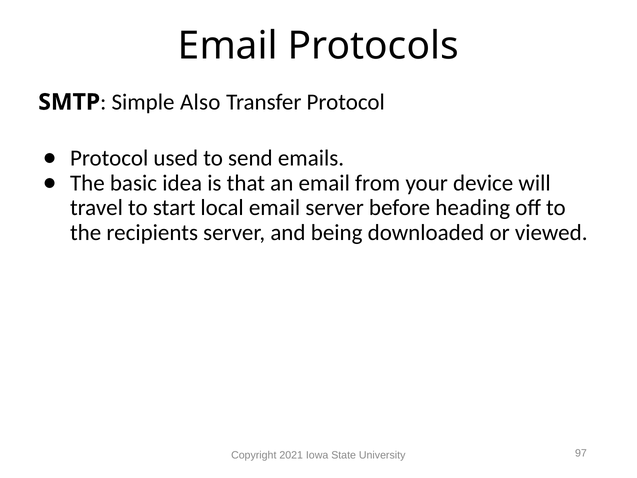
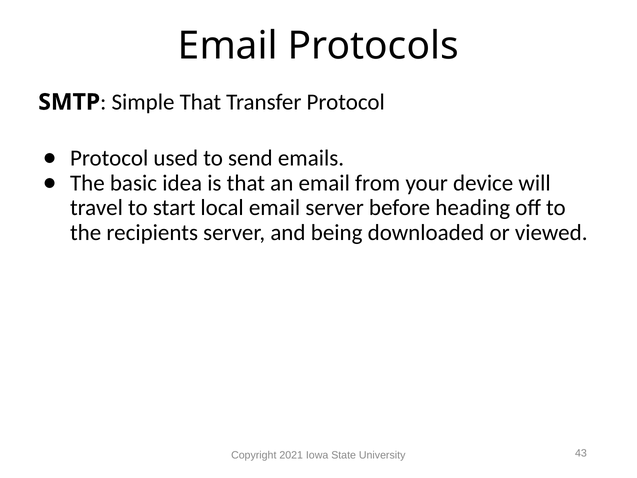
Simple Also: Also -> That
97: 97 -> 43
